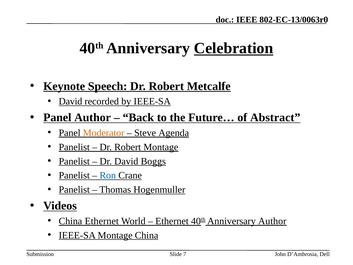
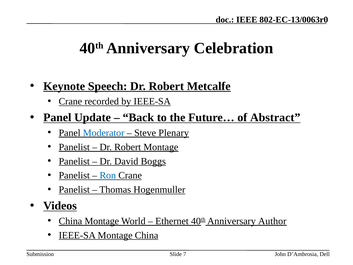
Celebration underline: present -> none
David at (70, 101): David -> Crane
Panel Author: Author -> Update
Moderator colour: orange -> blue
Agenda: Agenda -> Plenary
China Ethernet: Ethernet -> Montage
